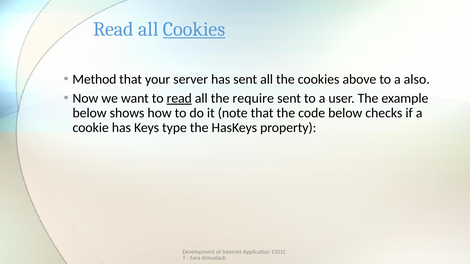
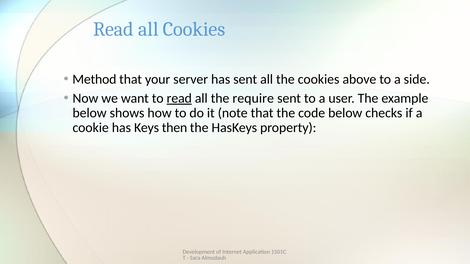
Cookies at (194, 29) underline: present -> none
also: also -> side
type: type -> then
